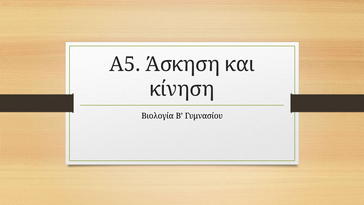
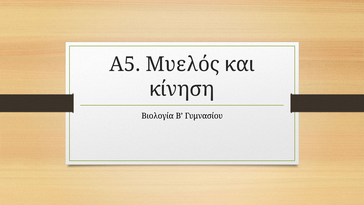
Άσκηση: Άσκηση -> Μυελός
